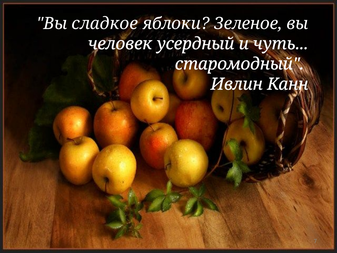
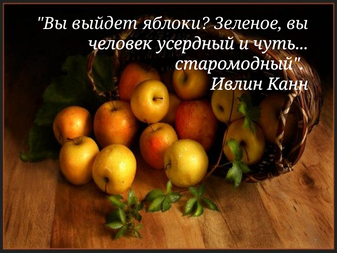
сладкое: сладкое -> выйдет
